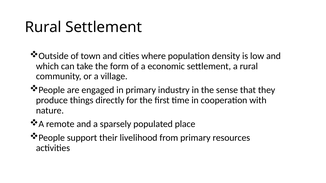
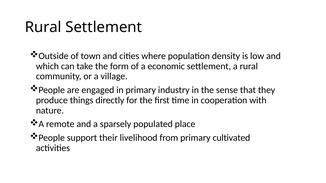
resources: resources -> cultivated
